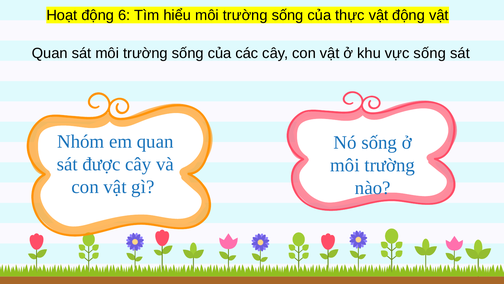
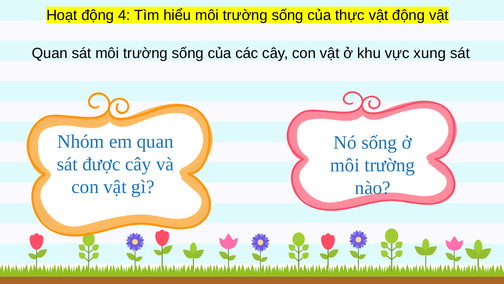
6: 6 -> 4
vực sống: sống -> xung
